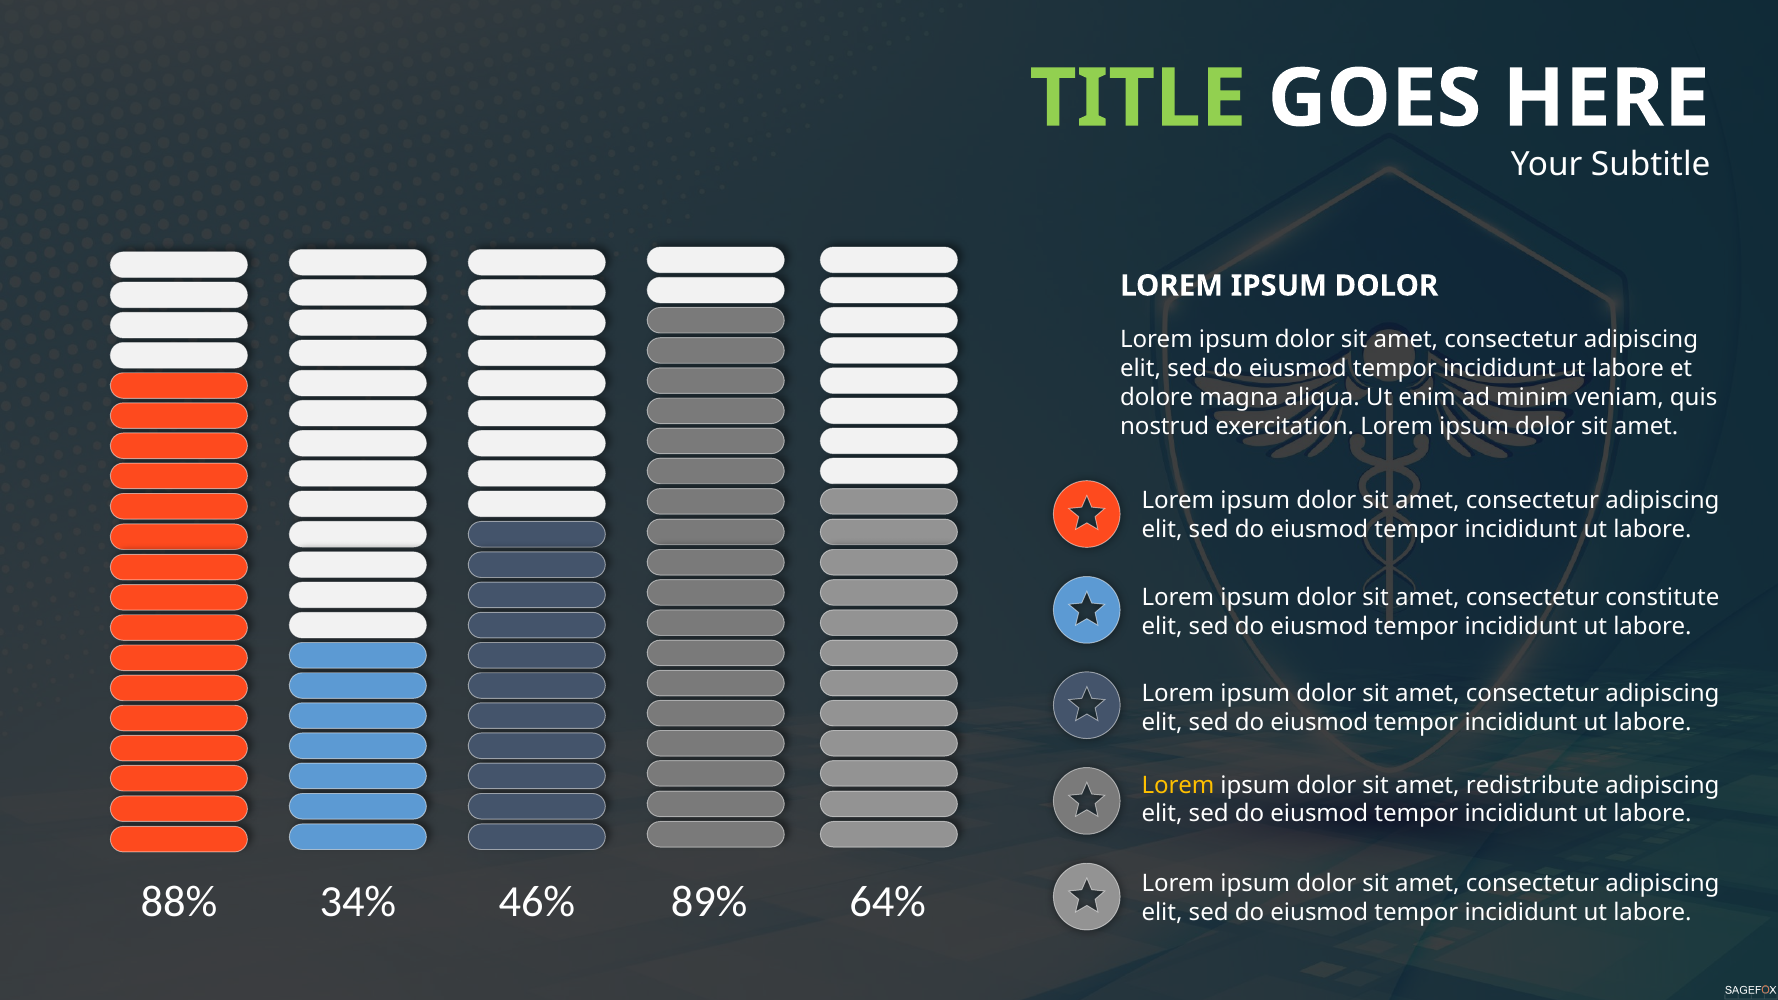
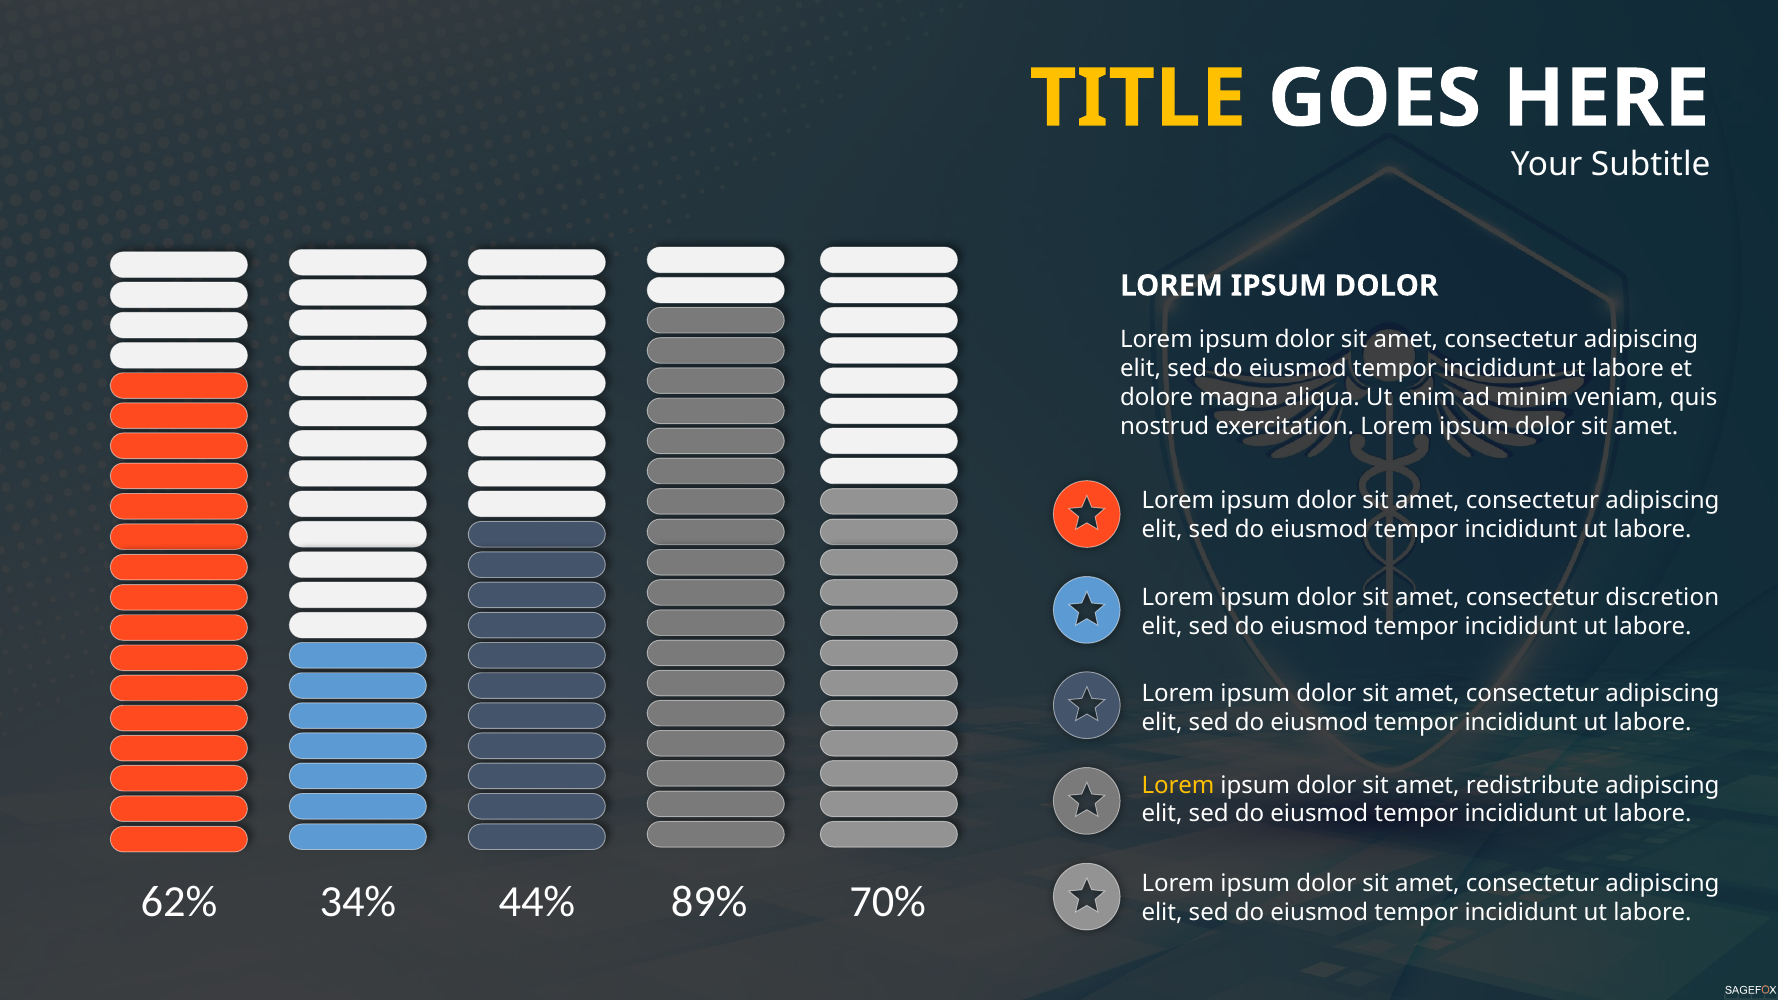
TITLE colour: light green -> yellow
constitute: constitute -> discretion
88%: 88% -> 62%
46%: 46% -> 44%
64%: 64% -> 70%
